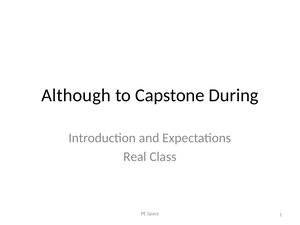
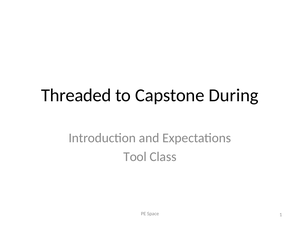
Although: Although -> Threaded
Real: Real -> Tool
